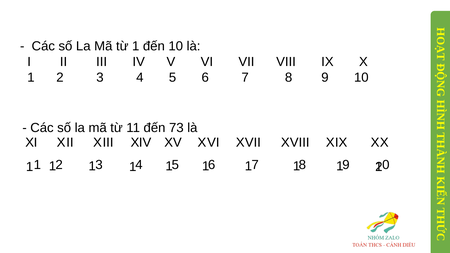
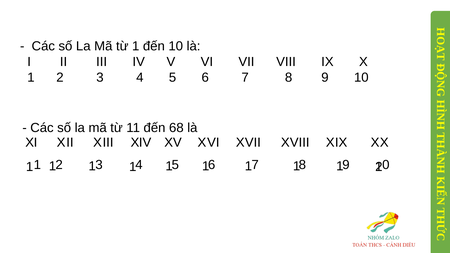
73: 73 -> 68
